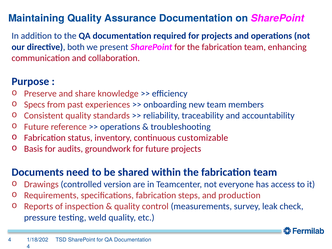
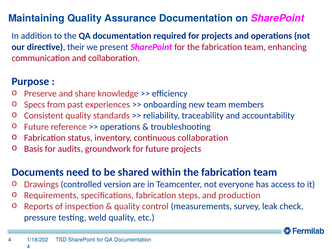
both: both -> their
continuous customizable: customizable -> collaboration
